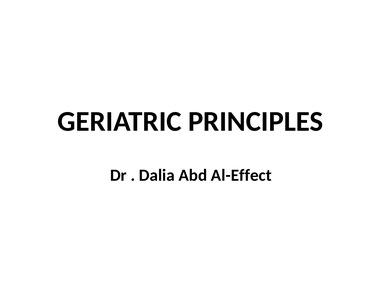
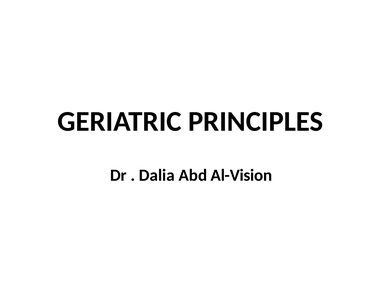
Al-Effect: Al-Effect -> Al-Vision
